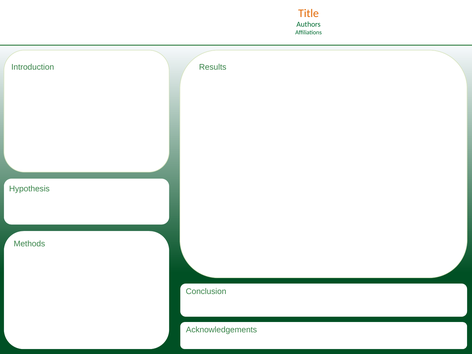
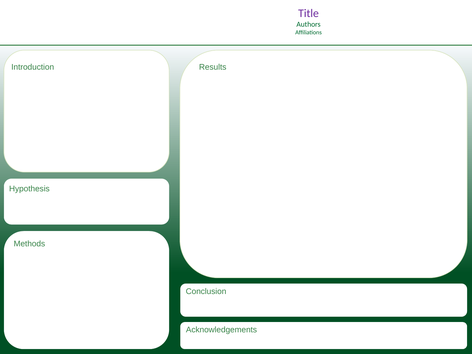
Title colour: orange -> purple
